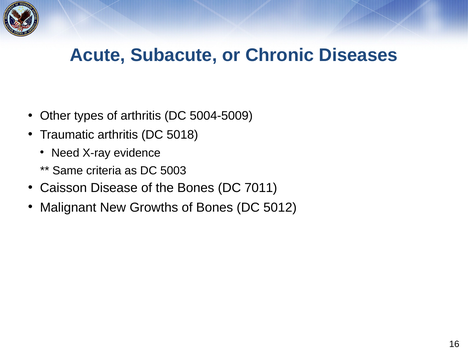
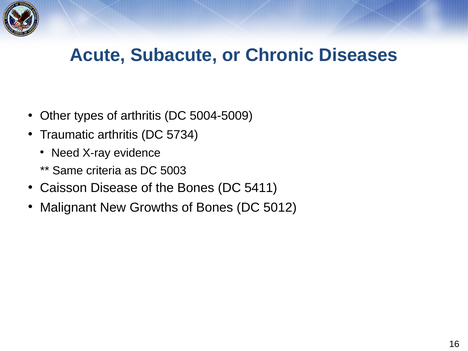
5018: 5018 -> 5734
7011: 7011 -> 5411
